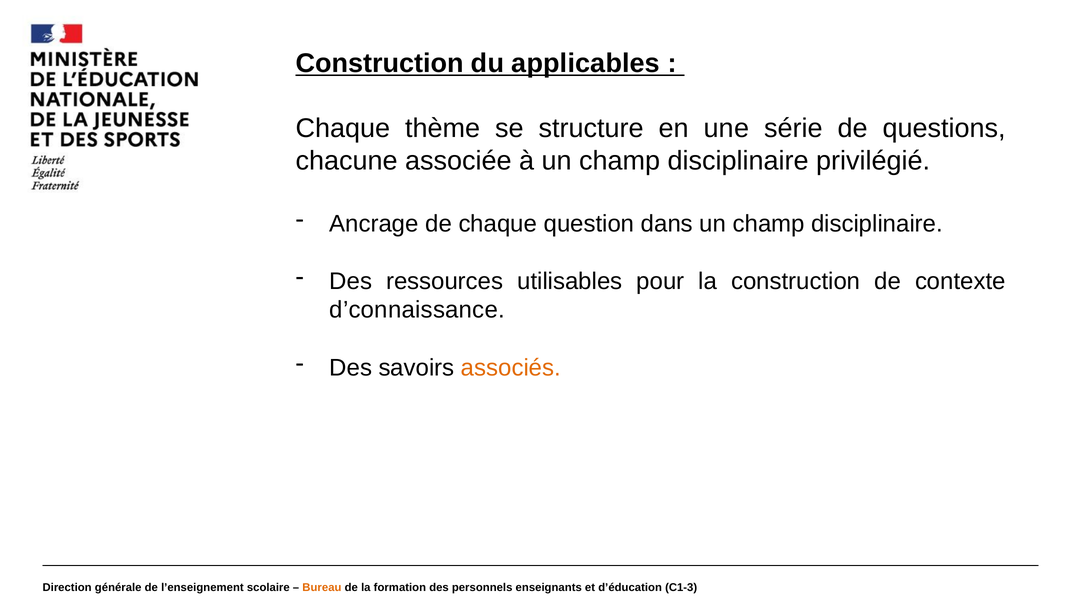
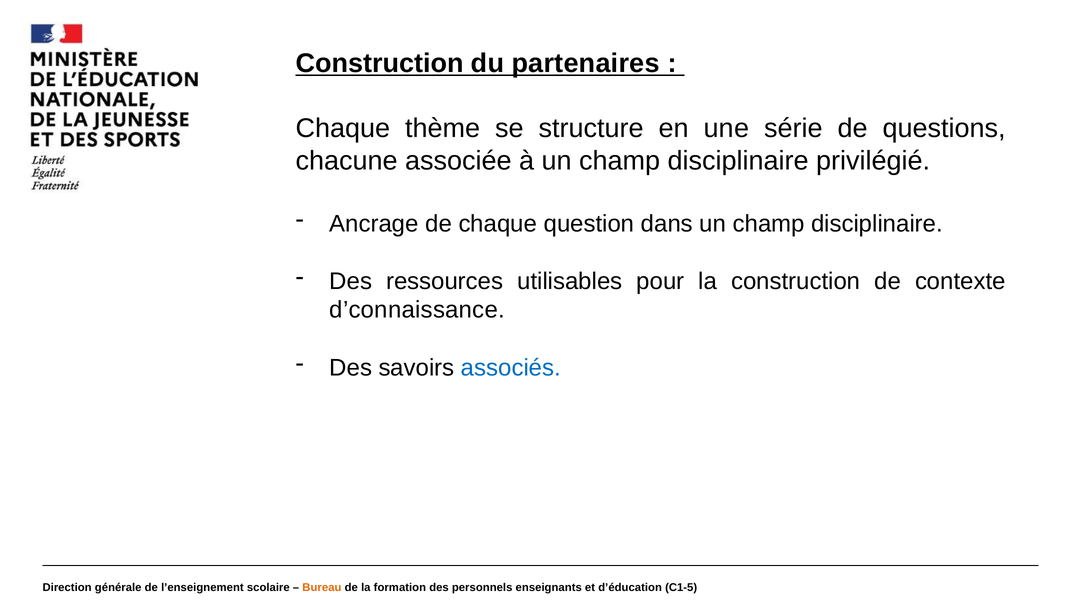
applicables: applicables -> partenaires
associés colour: orange -> blue
C1-3: C1-3 -> C1-5
